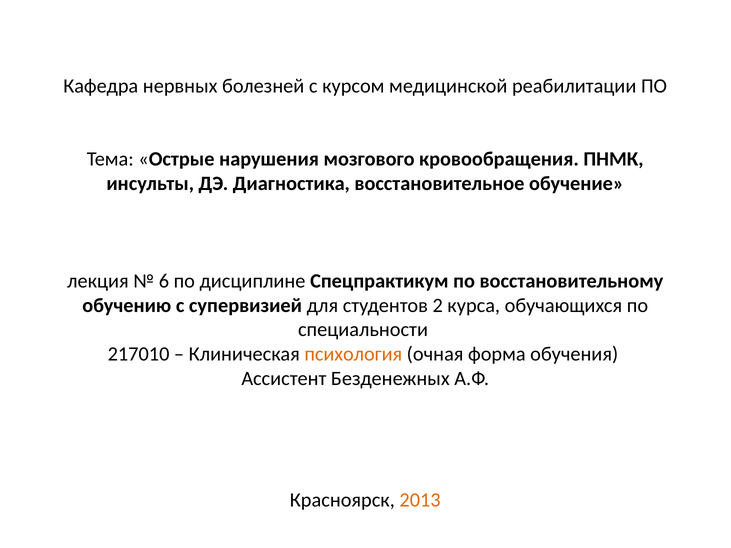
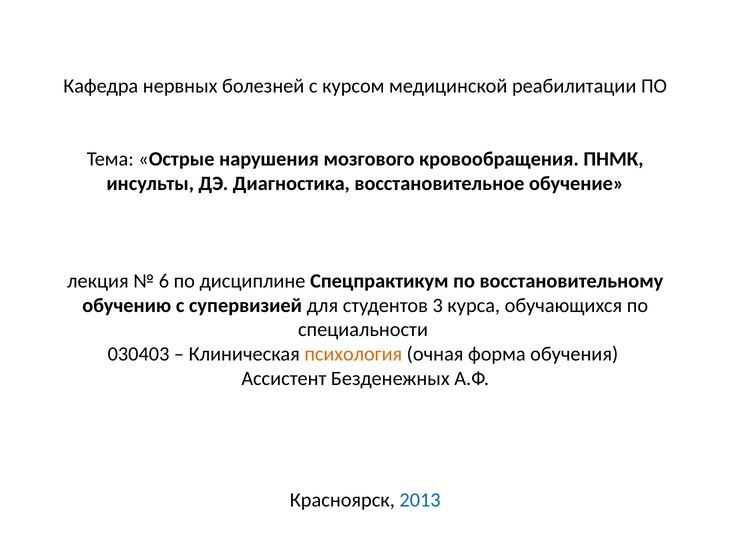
2: 2 -> 3
217010: 217010 -> 030403
2013 colour: orange -> blue
